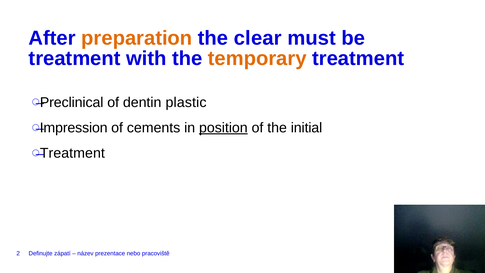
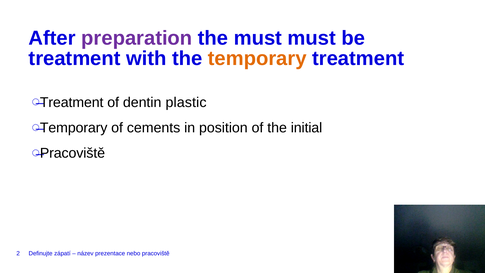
preparation colour: orange -> purple
the clear: clear -> must
Preclinical at (72, 102): Preclinical -> Treatment
Impression at (74, 128): Impression -> Temporary
position underline: present -> none
Treatment at (72, 153): Treatment -> Pracoviště
